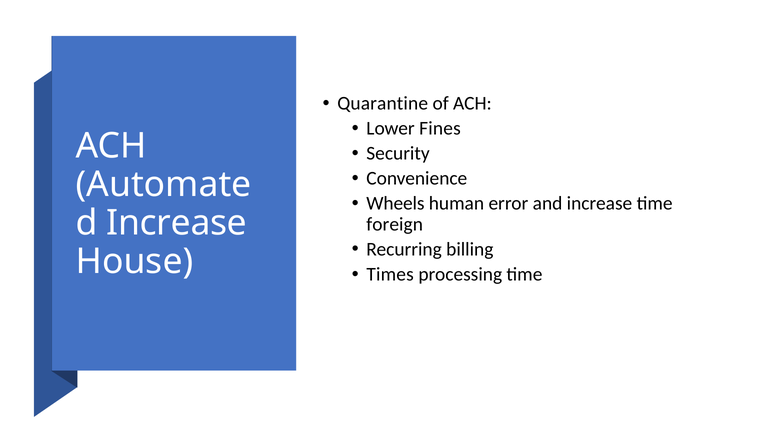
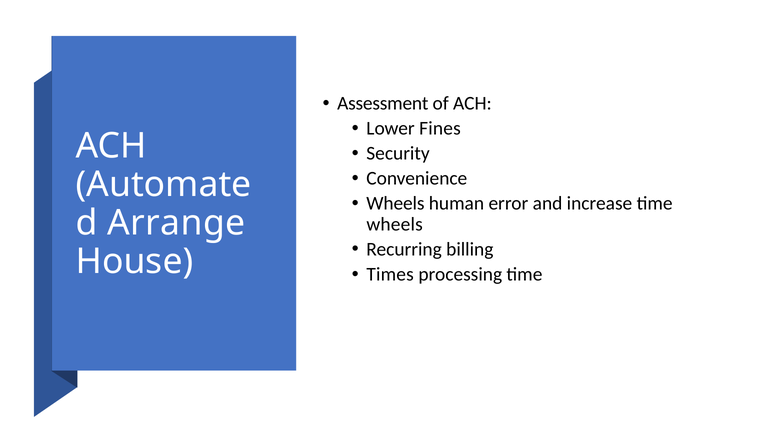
Quarantine: Quarantine -> Assessment
Increase at (177, 223): Increase -> Arrange
foreign at (395, 224): foreign -> wheels
